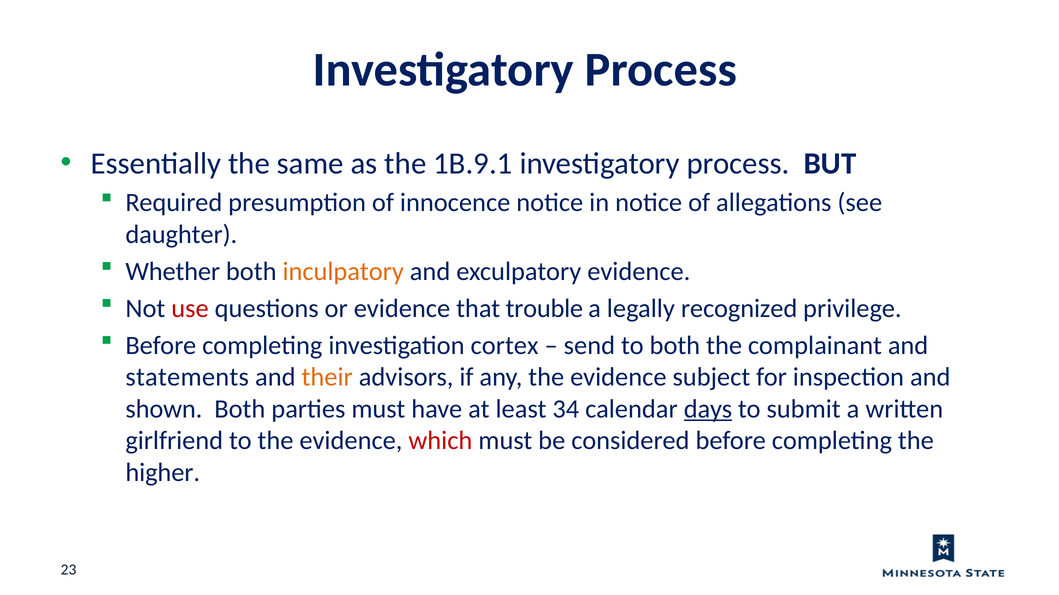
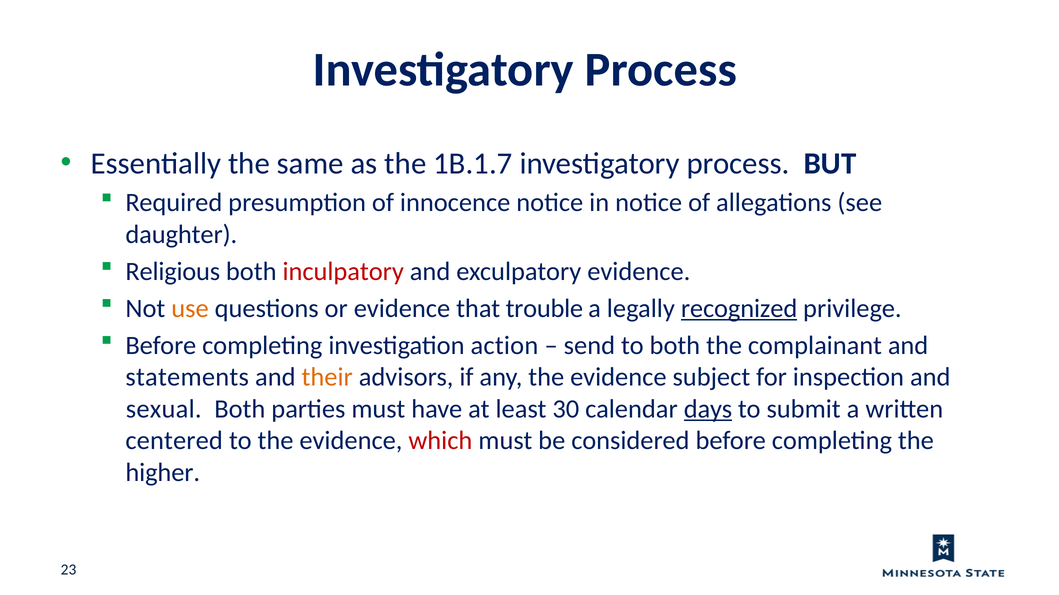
1B.9.1: 1B.9.1 -> 1B.1.7
Whether: Whether -> Religious
inculpatory colour: orange -> red
use colour: red -> orange
recognized underline: none -> present
cortex: cortex -> action
shown: shown -> sexual
34: 34 -> 30
girlfriend: girlfriend -> centered
